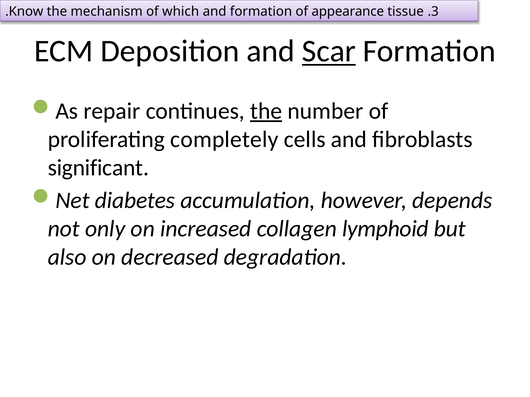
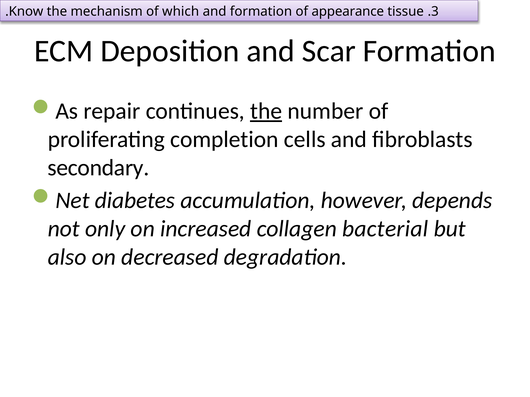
Scar underline: present -> none
completely: completely -> completion
significant: significant -> secondary
lymphoid: lymphoid -> bacterial
